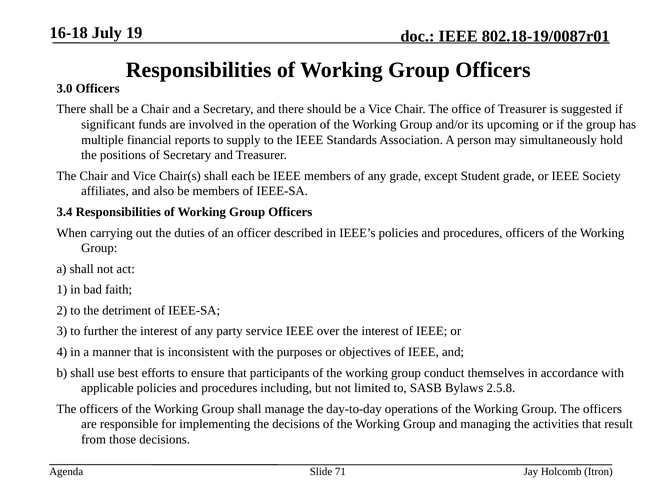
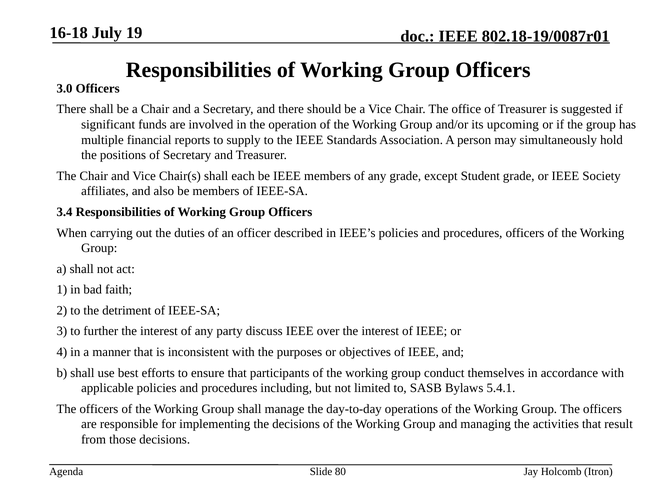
service: service -> discuss
2.5.8: 2.5.8 -> 5.4.1
71: 71 -> 80
